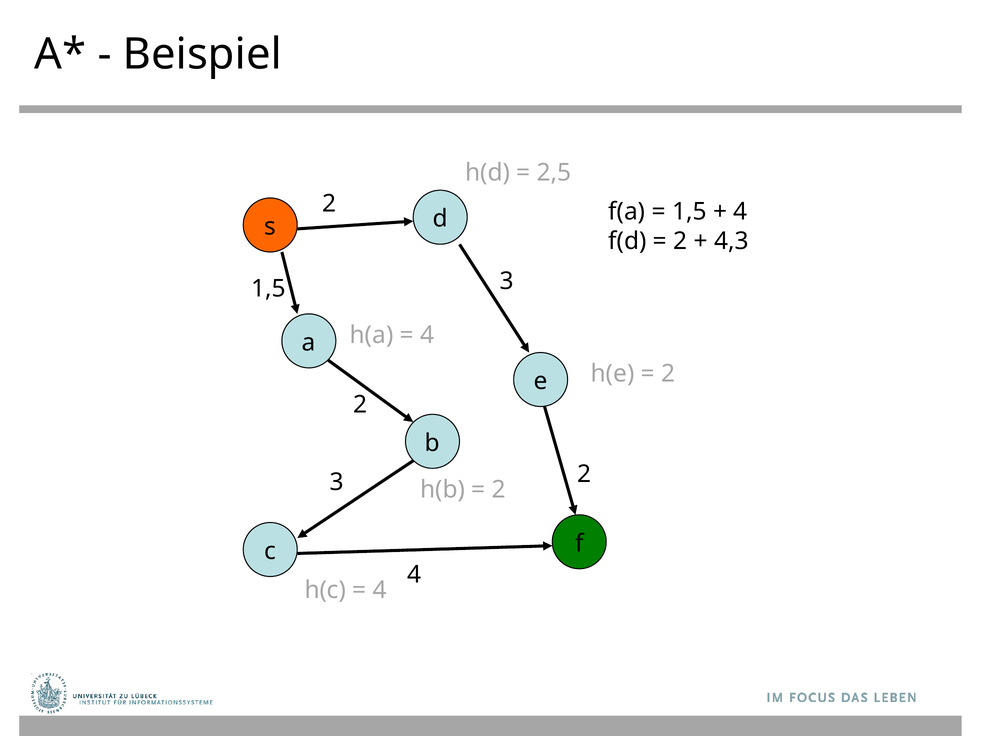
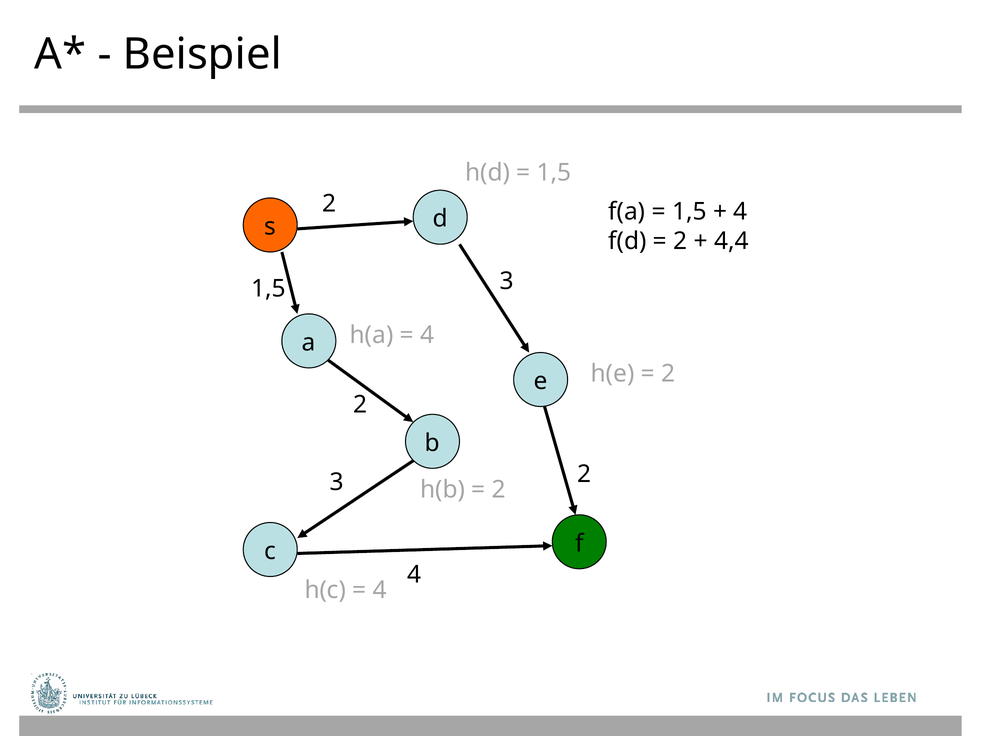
2,5 at (554, 173): 2,5 -> 1,5
4,3: 4,3 -> 4,4
